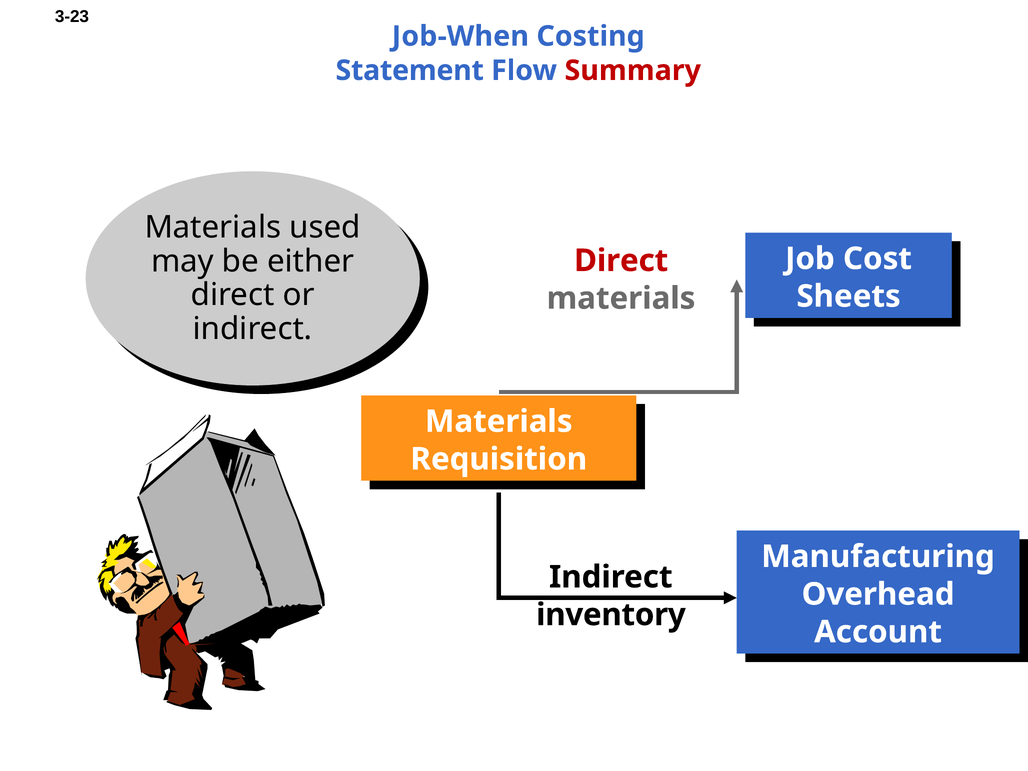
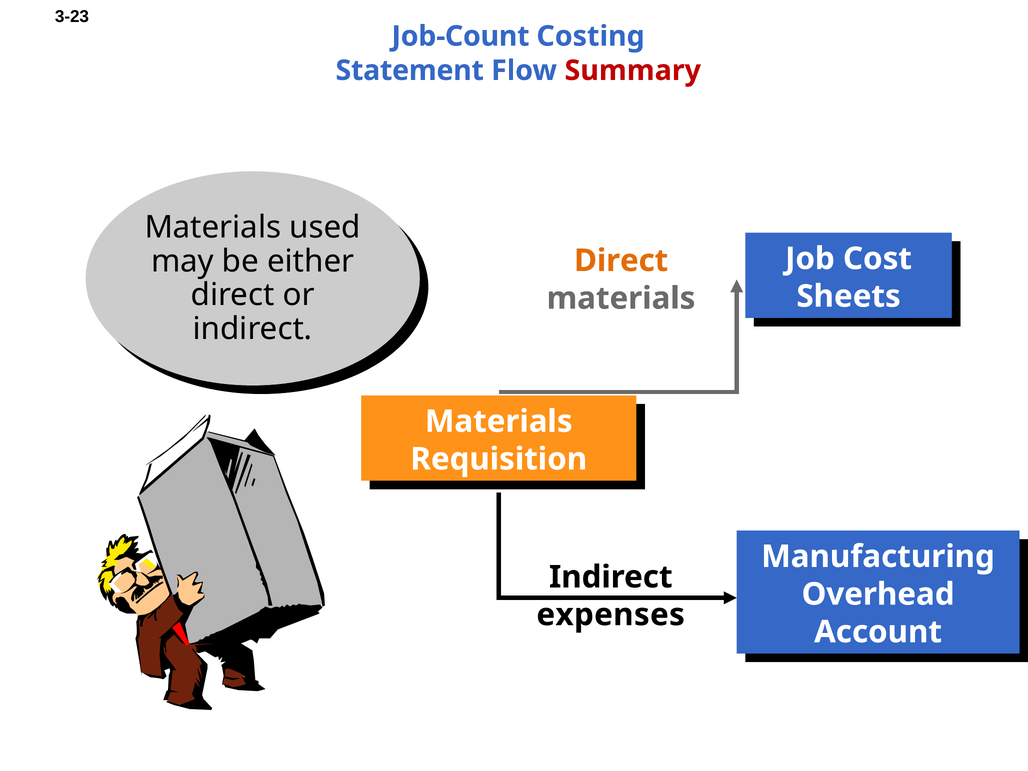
Job-When: Job-When -> Job-Count
Direct at (621, 261) colour: red -> orange
inventory: inventory -> expenses
